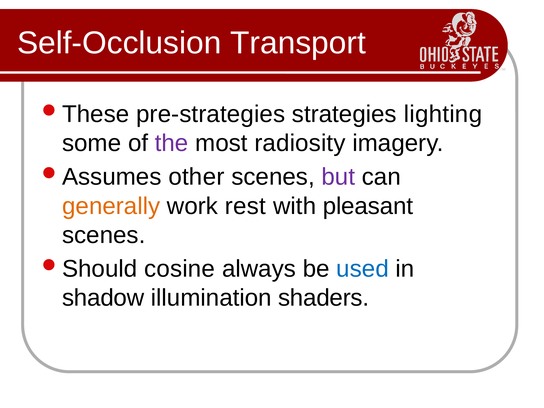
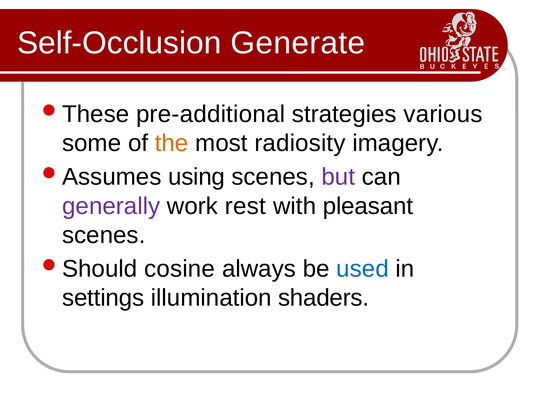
Transport: Transport -> Generate
pre-strategies: pre-strategies -> pre-additional
lighting: lighting -> various
the colour: purple -> orange
other: other -> using
generally colour: orange -> purple
shadow: shadow -> settings
